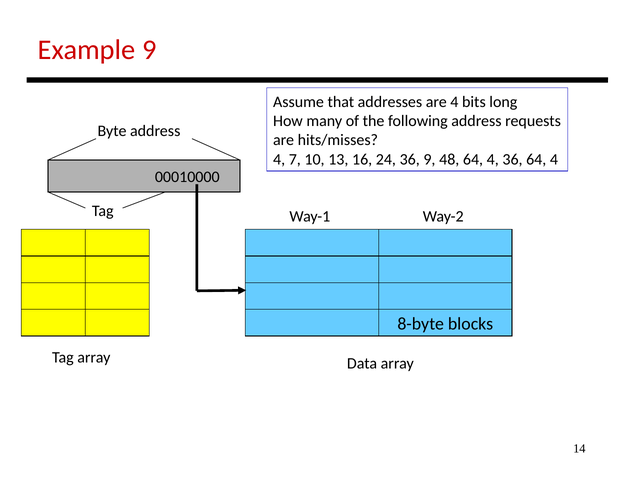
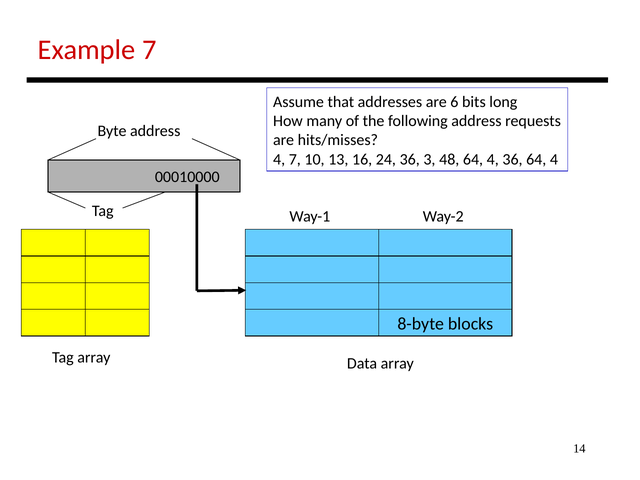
Example 9: 9 -> 7
are 4: 4 -> 6
36 9: 9 -> 3
